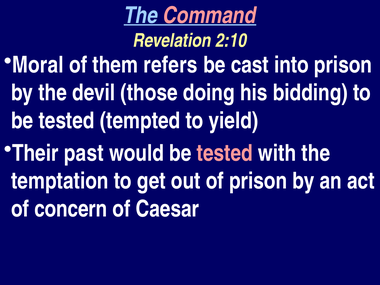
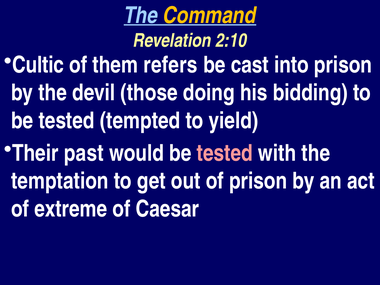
Command colour: pink -> yellow
Moral: Moral -> Cultic
concern: concern -> extreme
